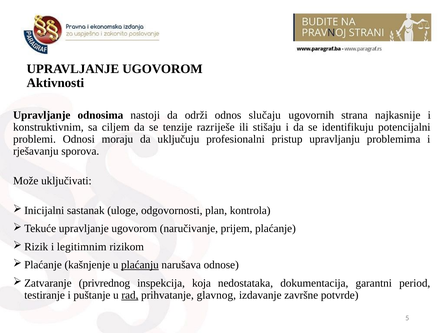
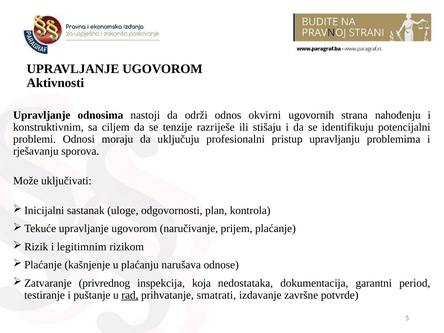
slučaju: slučaju -> okvirni
najkasnije: najkasnije -> nahođenju
plaćanju underline: present -> none
glavnog: glavnog -> smatrati
